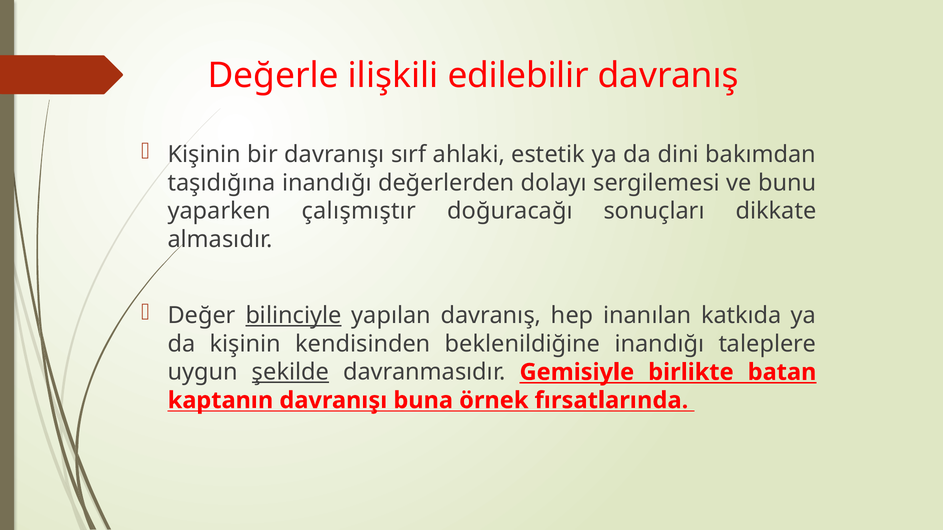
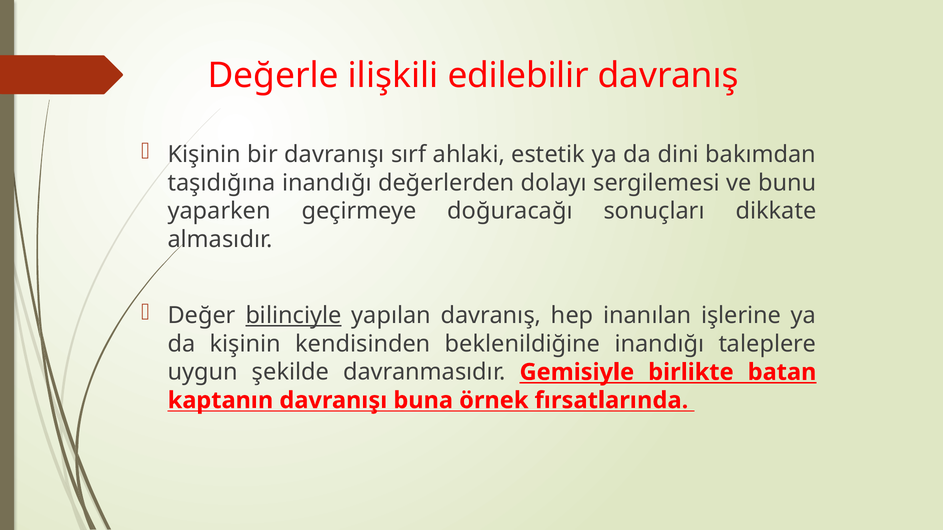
çalışmıştır: çalışmıştır -> geçirmeye
katkıda: katkıda -> işlerine
şekilde underline: present -> none
